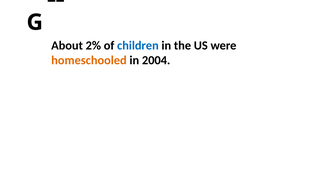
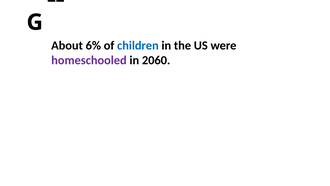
2%: 2% -> 6%
homeschooled colour: orange -> purple
2004: 2004 -> 2060
